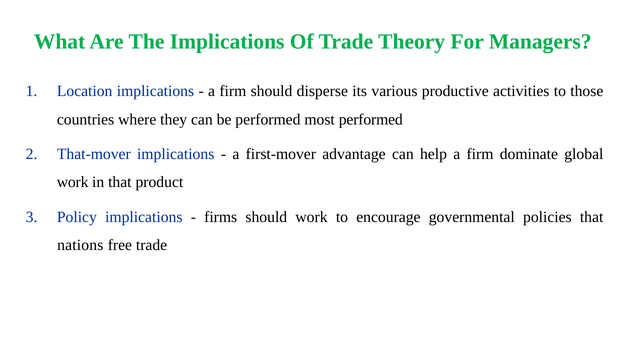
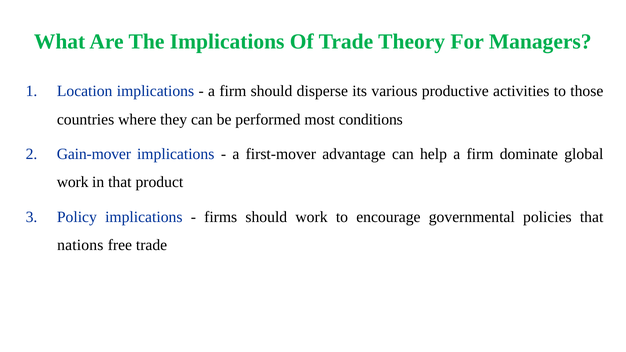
most performed: performed -> conditions
That-mover: That-mover -> Gain-mover
